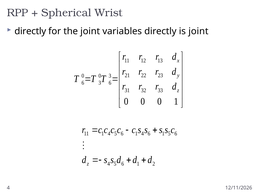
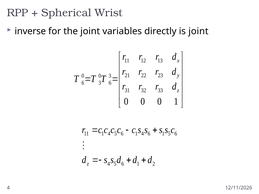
directly at (30, 31): directly -> inverse
